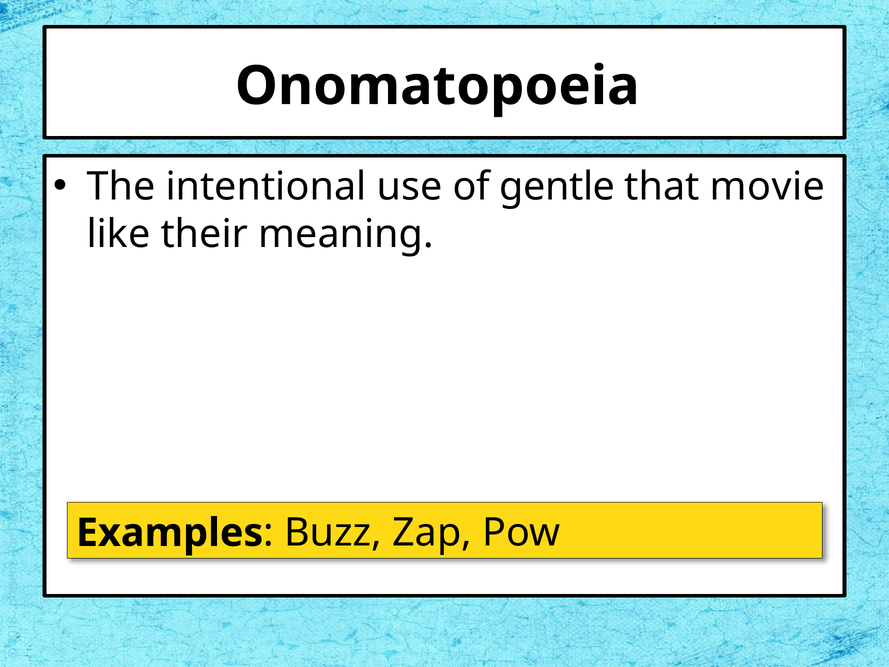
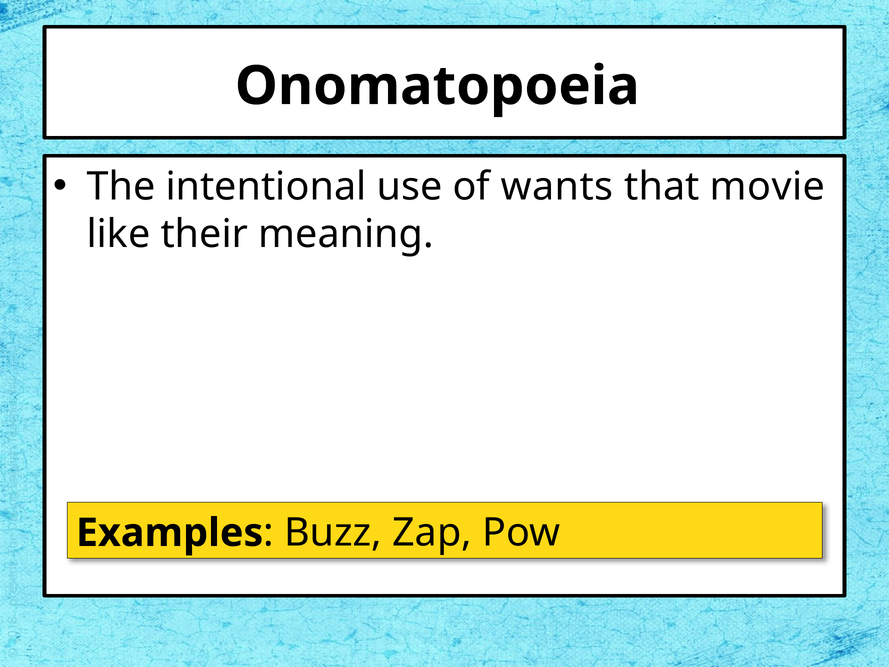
gentle: gentle -> wants
